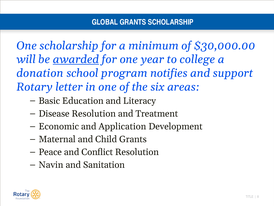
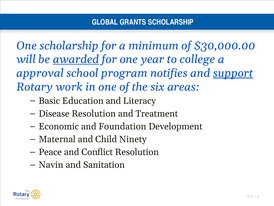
donation: donation -> approval
support underline: none -> present
letter: letter -> work
Application: Application -> Foundation
Child Grants: Grants -> Ninety
